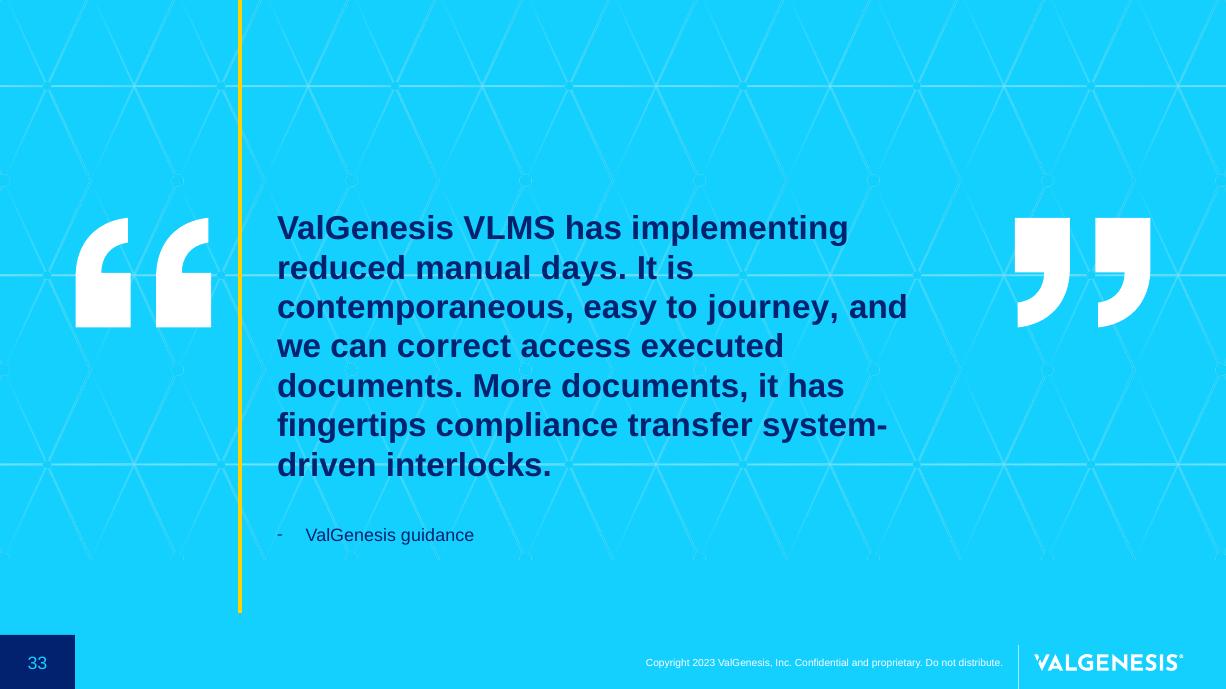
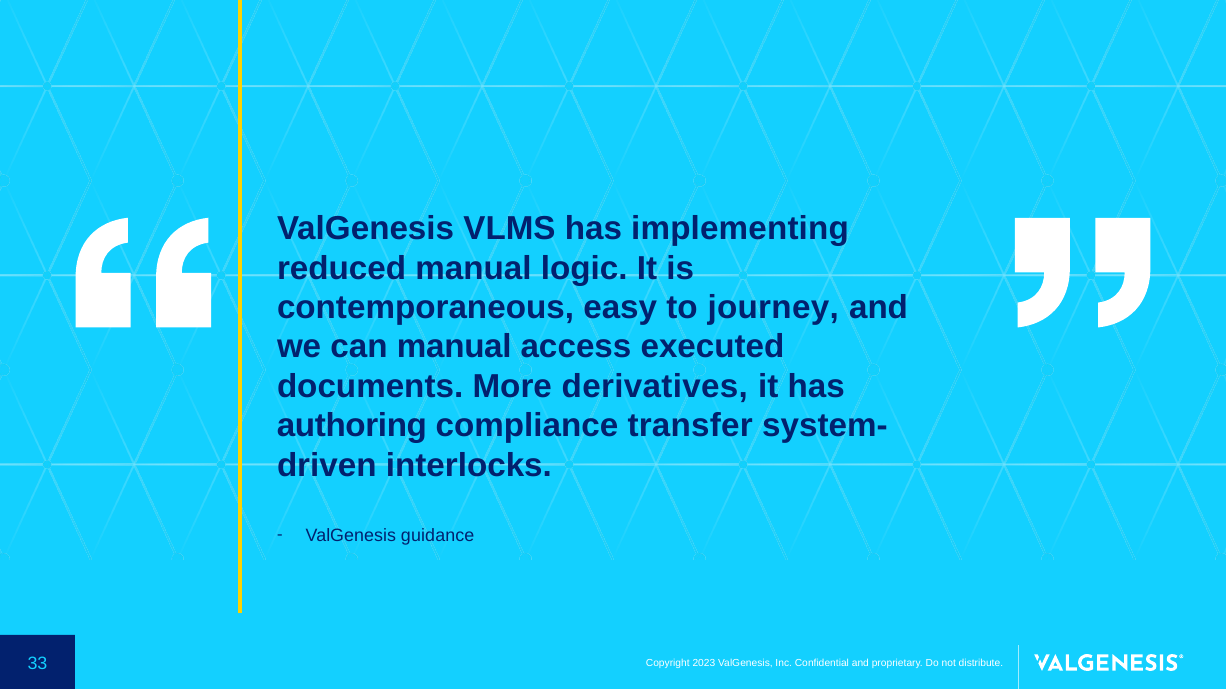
days: days -> logic
can correct: correct -> manual
More documents: documents -> derivatives
fingertips: fingertips -> authoring
